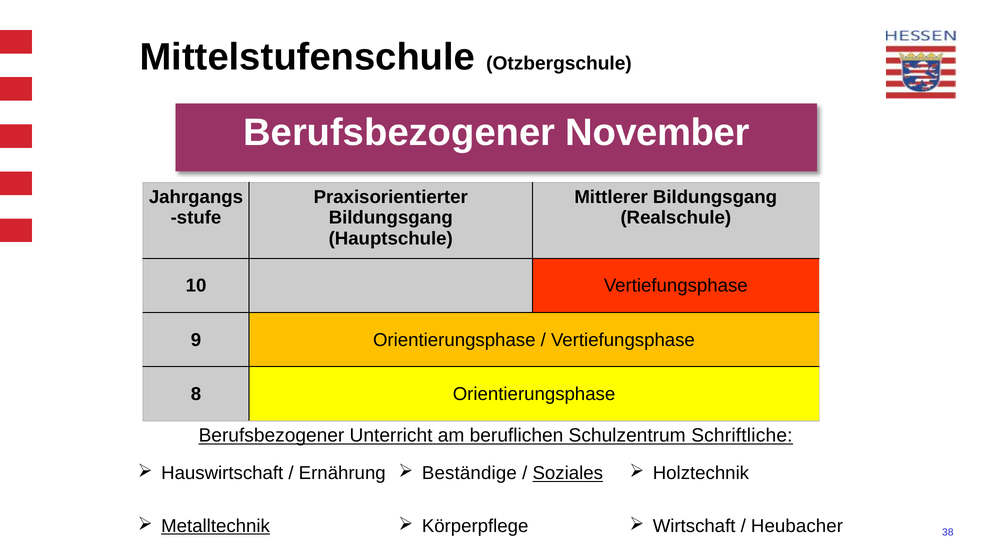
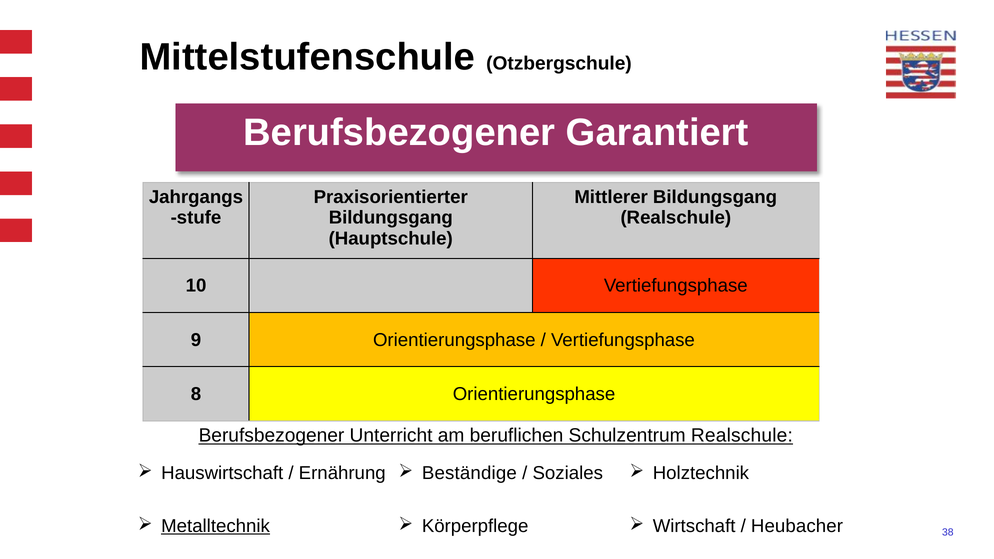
November: November -> Garantiert
Schulzentrum Schriftliche: Schriftliche -> Realschule
Soziales underline: present -> none
